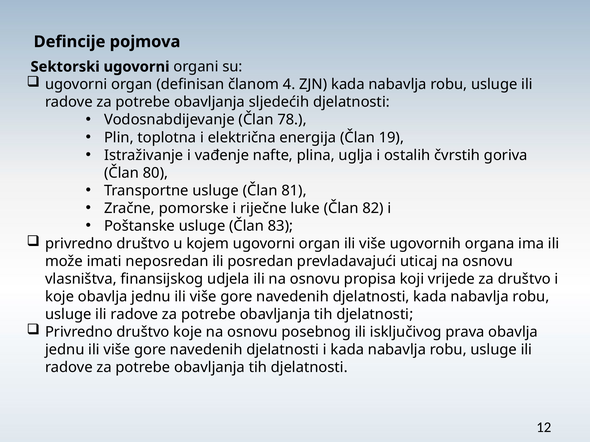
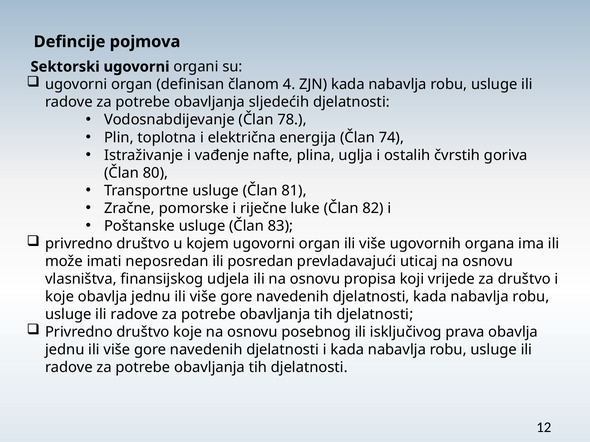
19: 19 -> 74
